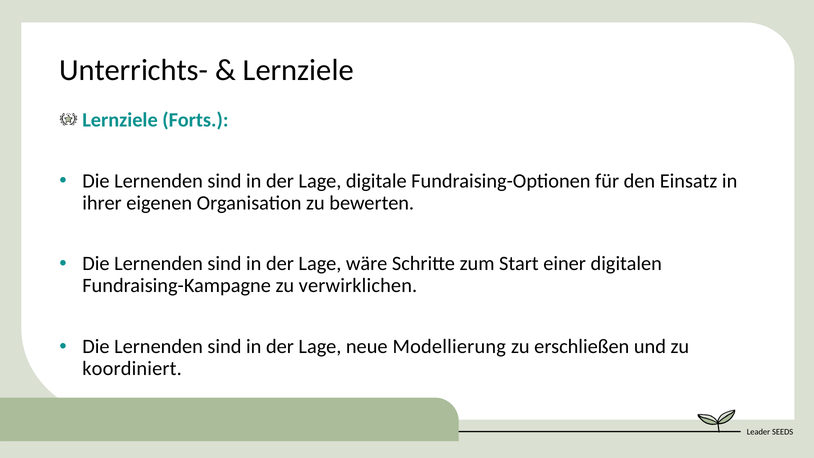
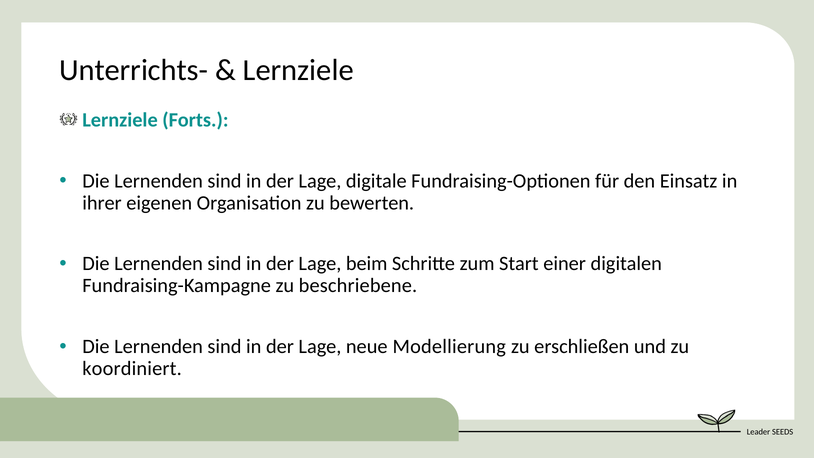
wäre: wäre -> beim
verwirklichen: verwirklichen -> beschriebene
